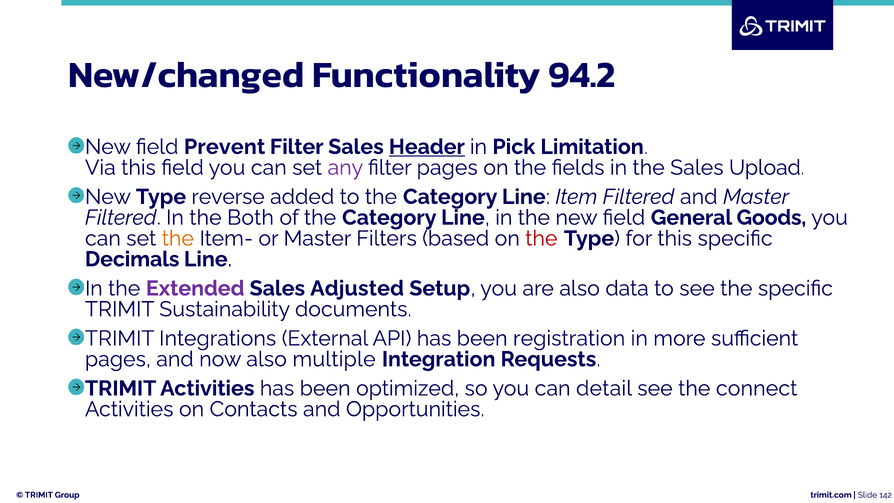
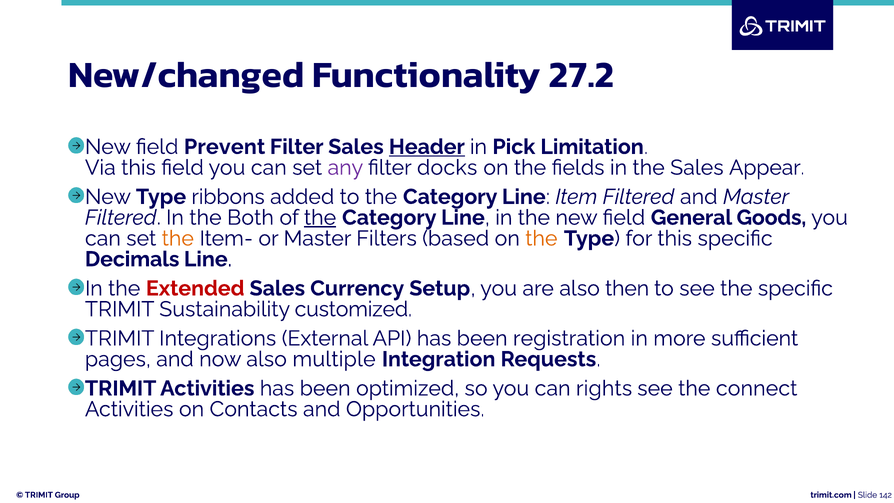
94.2: 94.2 -> 27.2
filter pages: pages -> docks
Upload: Upload -> Appear
reverse: reverse -> ribbons
the at (320, 218) underline: none -> present
the at (541, 238) colour: red -> orange
Extended colour: purple -> red
Adjusted: Adjusted -> Currency
data: data -> then
documents: documents -> customized
detail: detail -> rights
